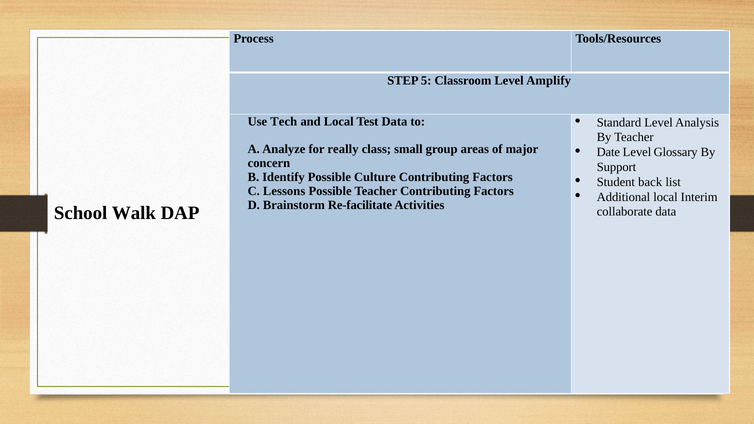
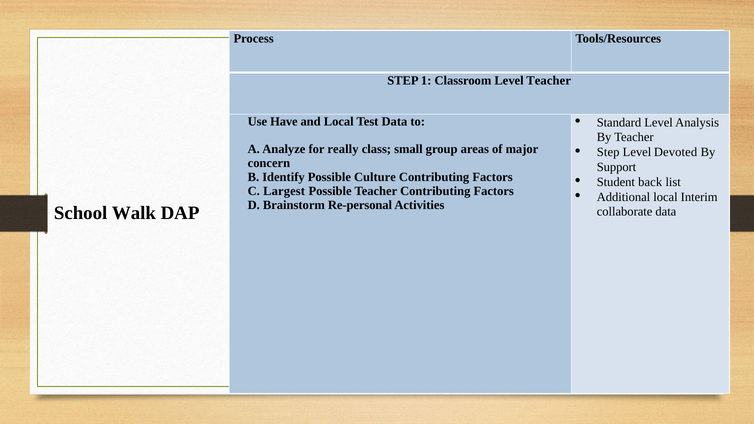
5: 5 -> 1
Level Amplify: Amplify -> Teacher
Tech: Tech -> Have
Date at (608, 152): Date -> Step
Glossary: Glossary -> Devoted
Lessons: Lessons -> Largest
Re-facilitate: Re-facilitate -> Re-personal
